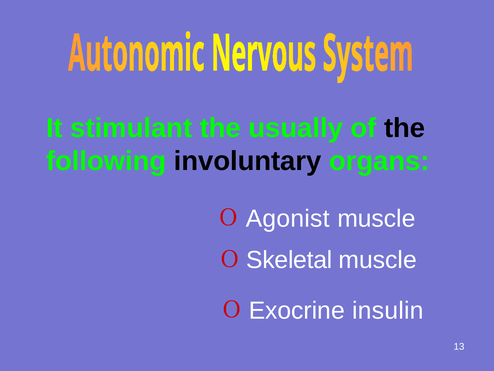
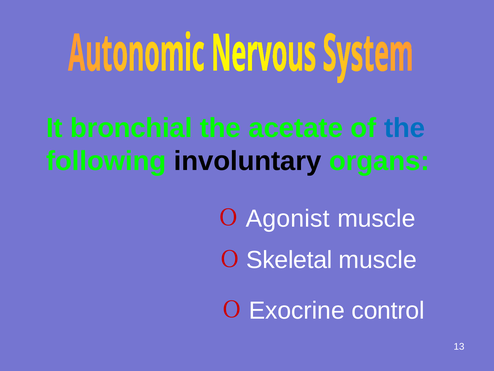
stimulant: stimulant -> bronchial
usually: usually -> acetate
the at (405, 128) colour: black -> blue
insulin: insulin -> control
